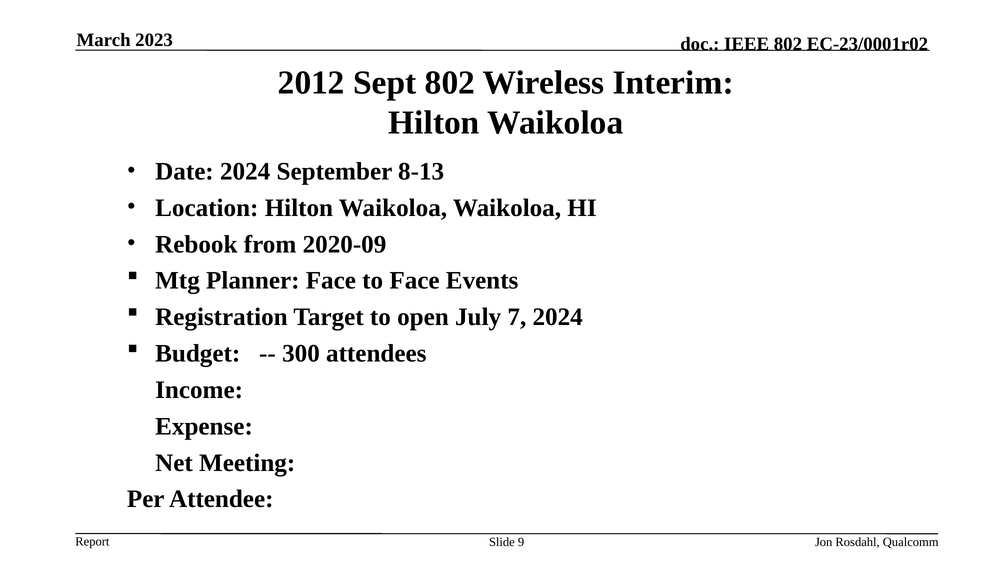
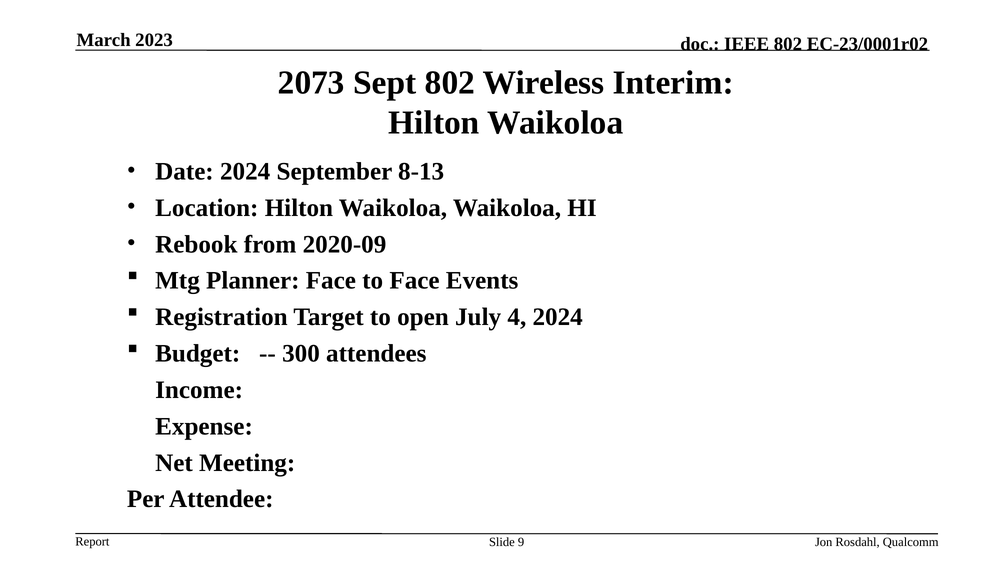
2012: 2012 -> 2073
7: 7 -> 4
